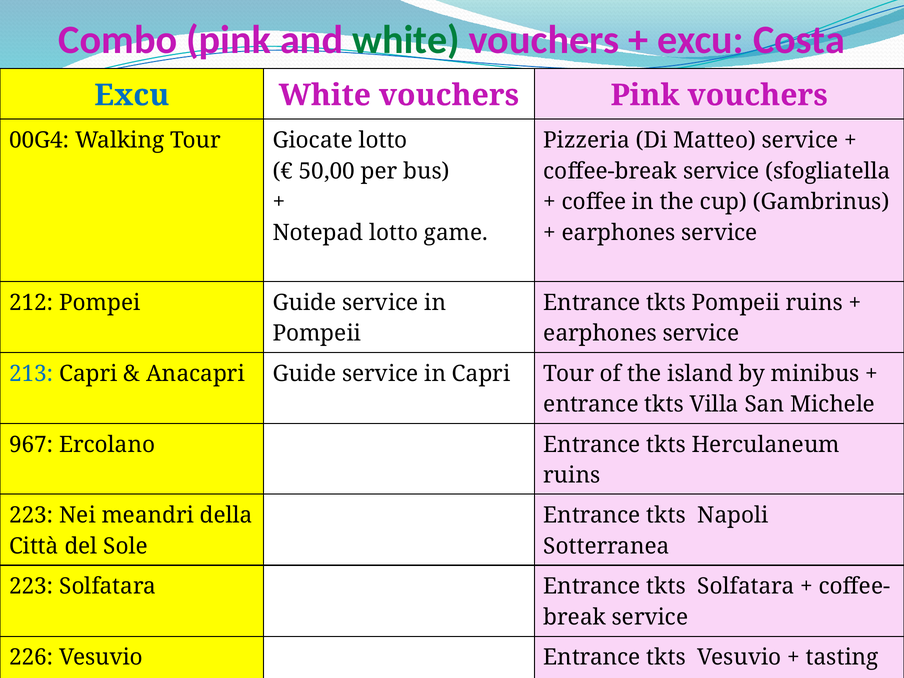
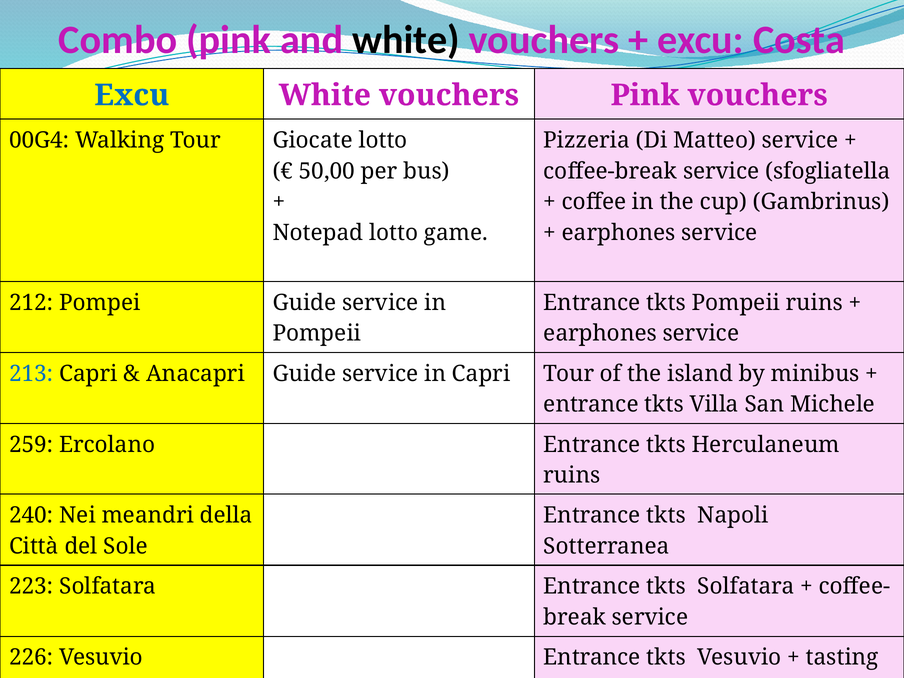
white at (406, 40) colour: green -> black
967: 967 -> 259
223 at (31, 515): 223 -> 240
